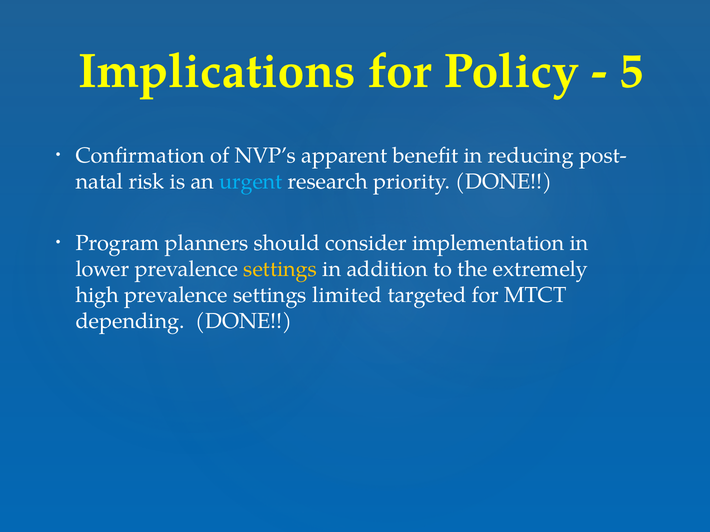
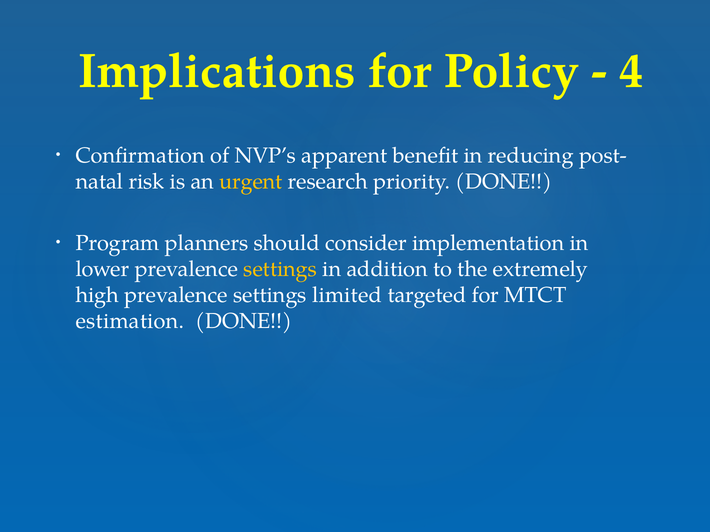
5: 5 -> 4
urgent colour: light blue -> yellow
depending: depending -> estimation
